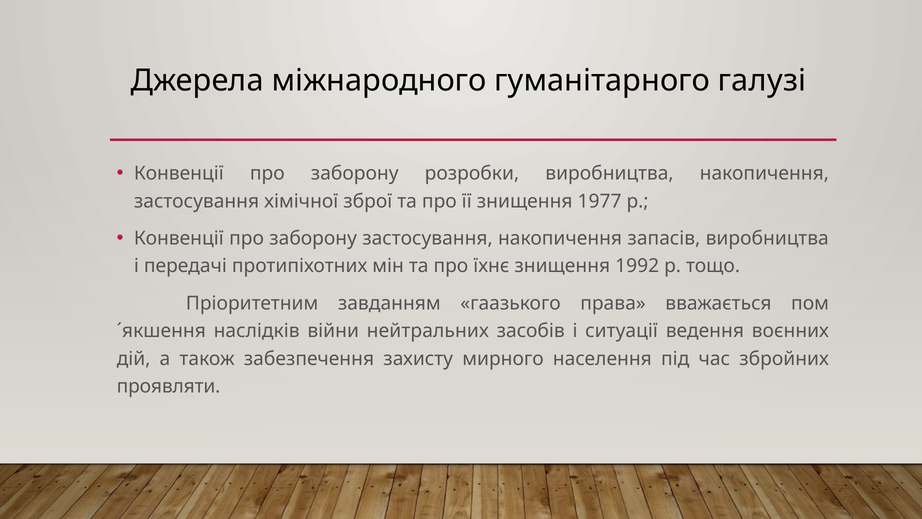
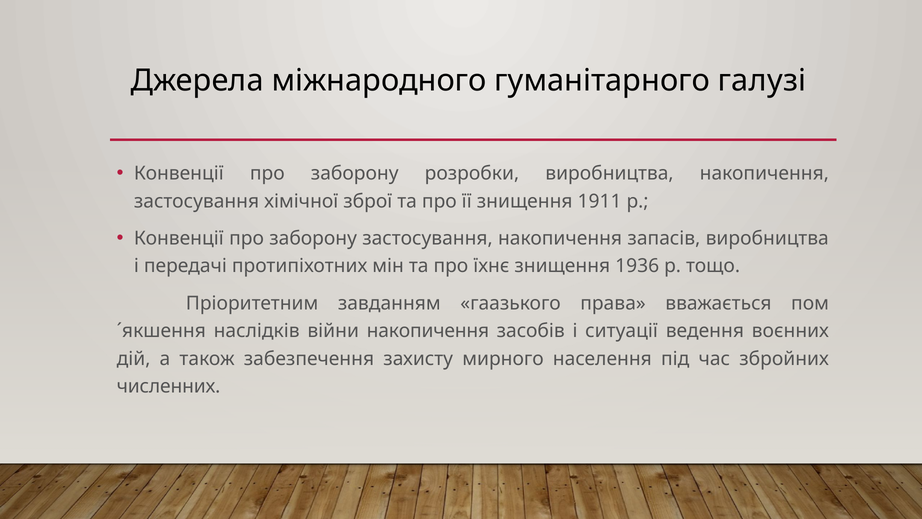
1977: 1977 -> 1911
1992: 1992 -> 1936
війни нейтральних: нейтральних -> накопичення
проявляти: проявляти -> численних
